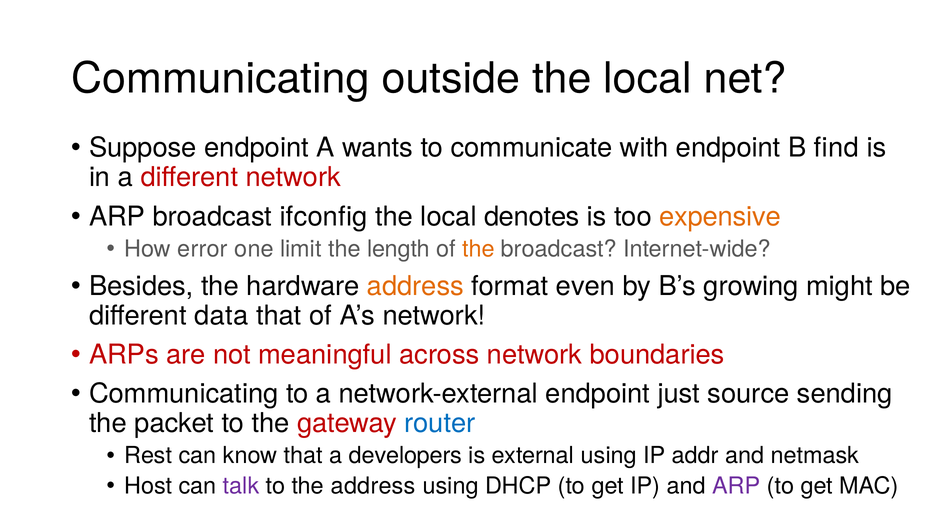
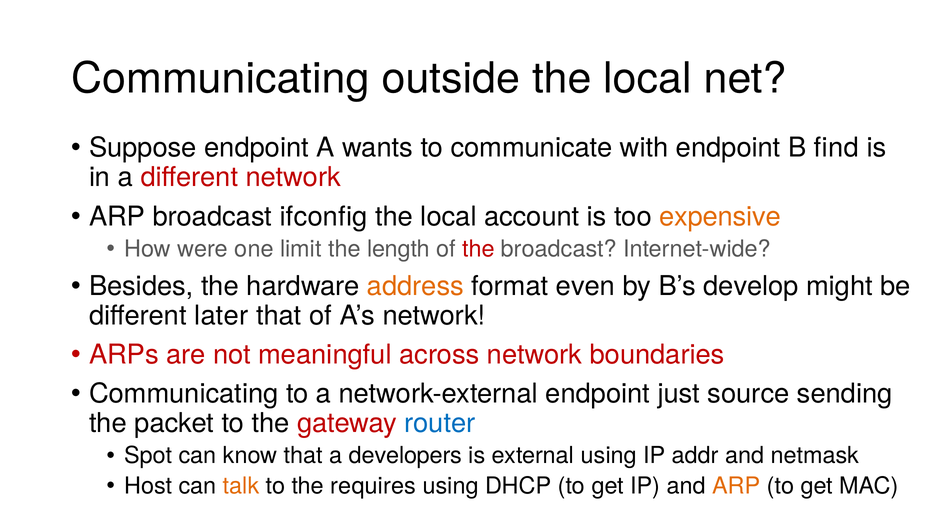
denotes: denotes -> account
error: error -> were
the at (478, 249) colour: orange -> red
growing: growing -> develop
data: data -> later
Rest: Rest -> Spot
talk colour: purple -> orange
the address: address -> requires
ARP at (736, 486) colour: purple -> orange
